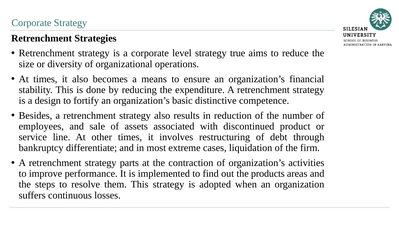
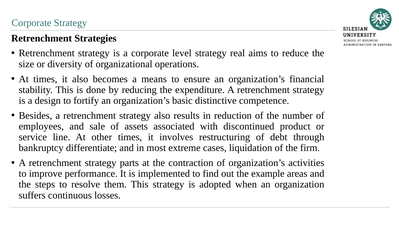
true: true -> real
products: products -> example
